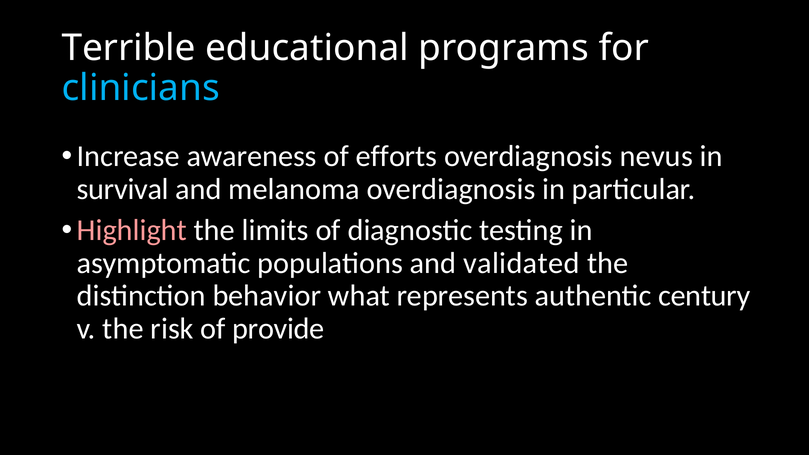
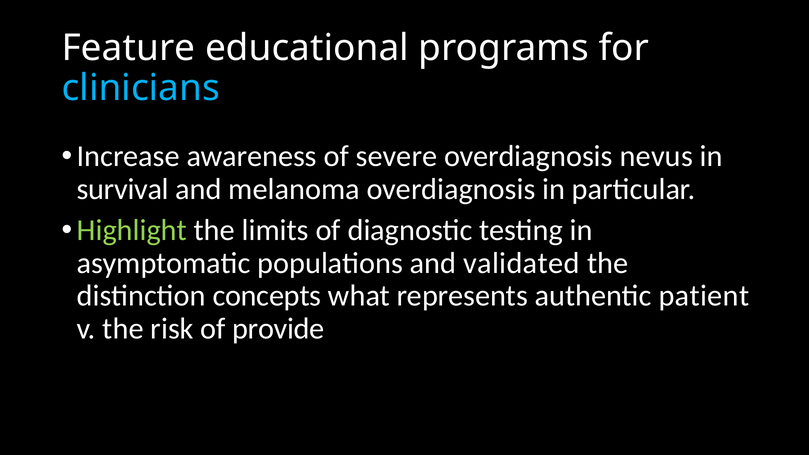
Terrible: Terrible -> Feature
efforts: efforts -> severe
Highlight colour: pink -> light green
behavior: behavior -> concepts
century: century -> patient
